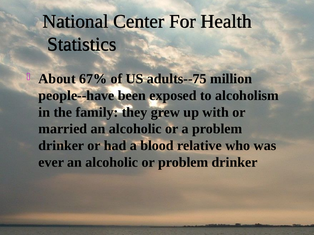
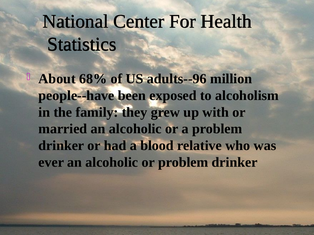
67%: 67% -> 68%
adults--75: adults--75 -> adults--96
